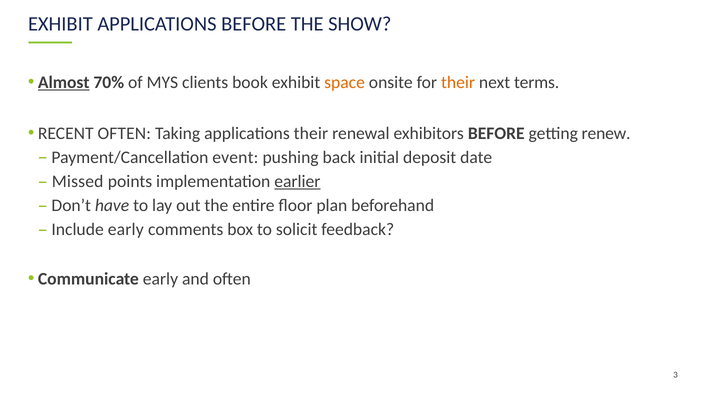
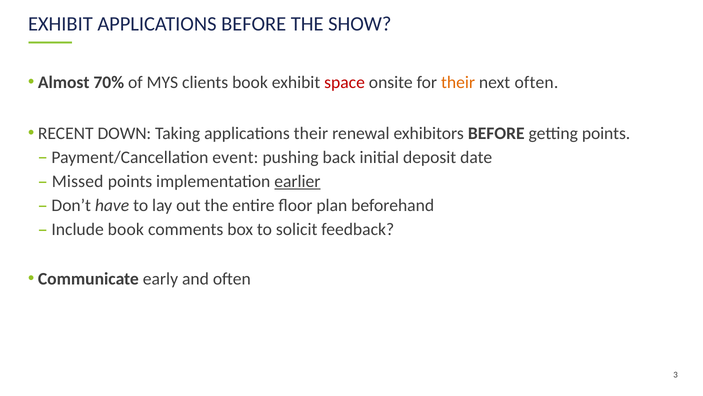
Almost underline: present -> none
space colour: orange -> red
next terms: terms -> often
RECENT OFTEN: OFTEN -> DOWN
getting renew: renew -> points
Include early: early -> book
